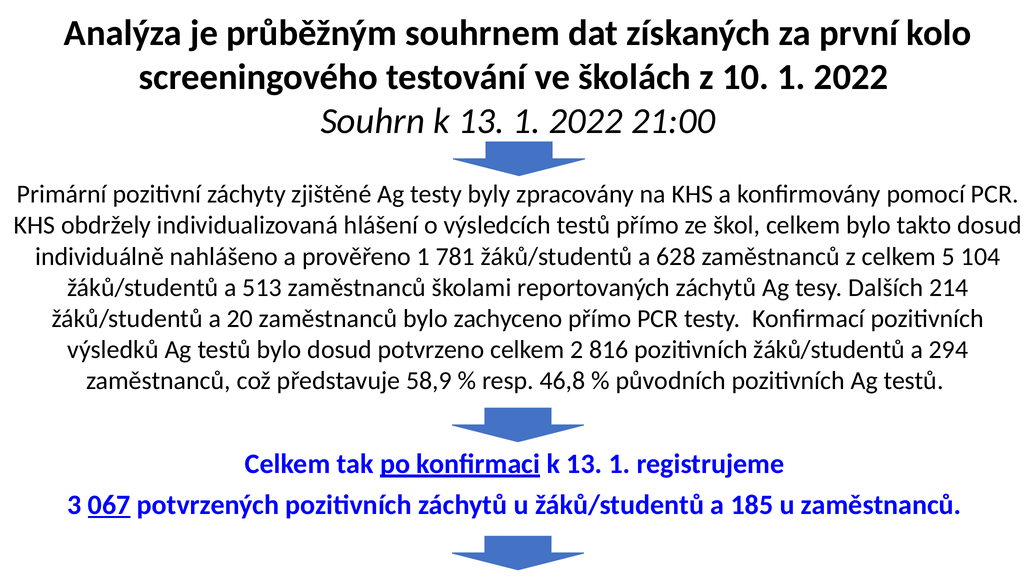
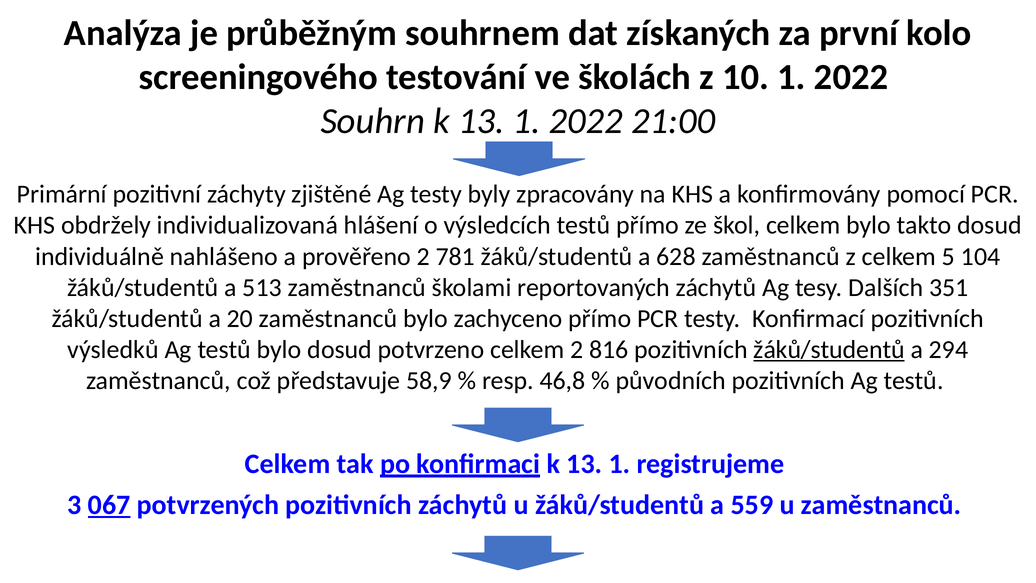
prověřeno 1: 1 -> 2
214: 214 -> 351
žáků/studentů at (829, 350) underline: none -> present
185: 185 -> 559
